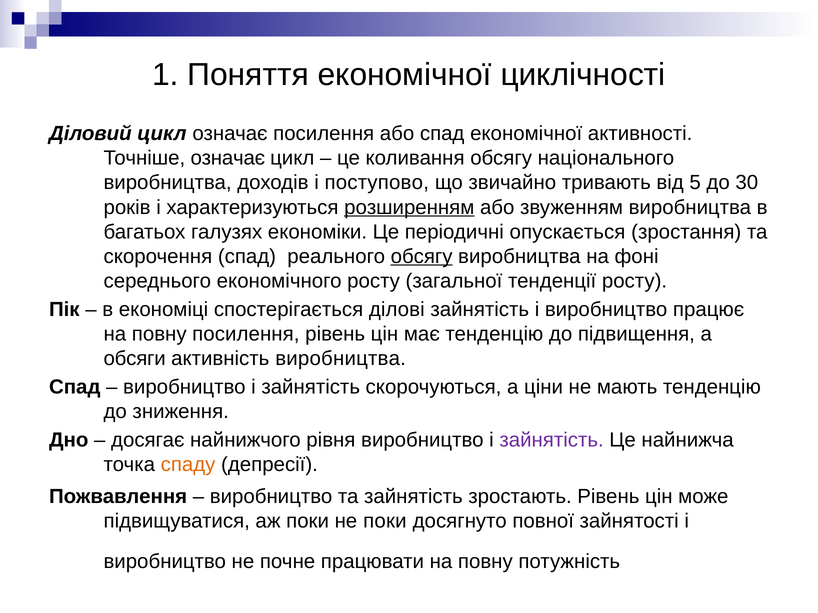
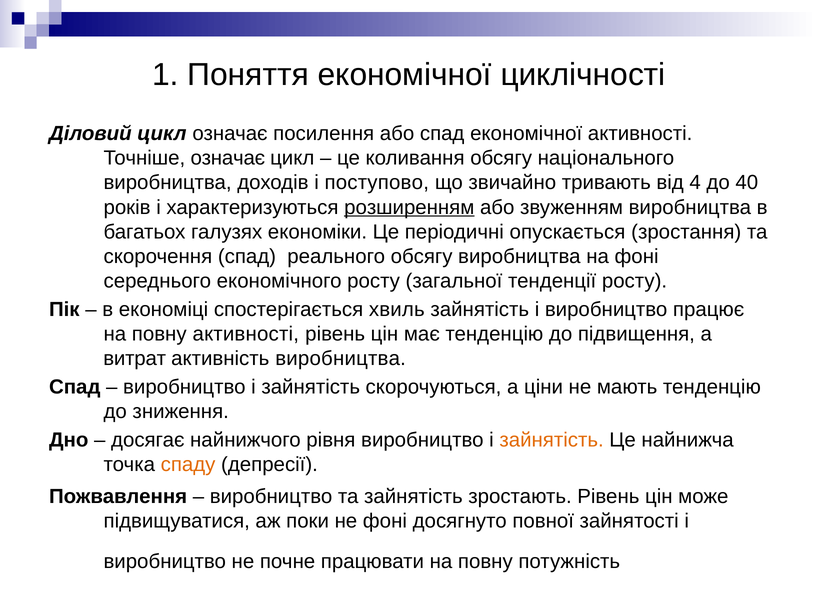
5: 5 -> 4
30: 30 -> 40
обсягу at (422, 257) underline: present -> none
ділові: ділові -> хвиль
повну посилення: посилення -> активності
обсяги: обсяги -> витрат
зайнятість at (552, 441) colour: purple -> orange
не поки: поки -> фоні
